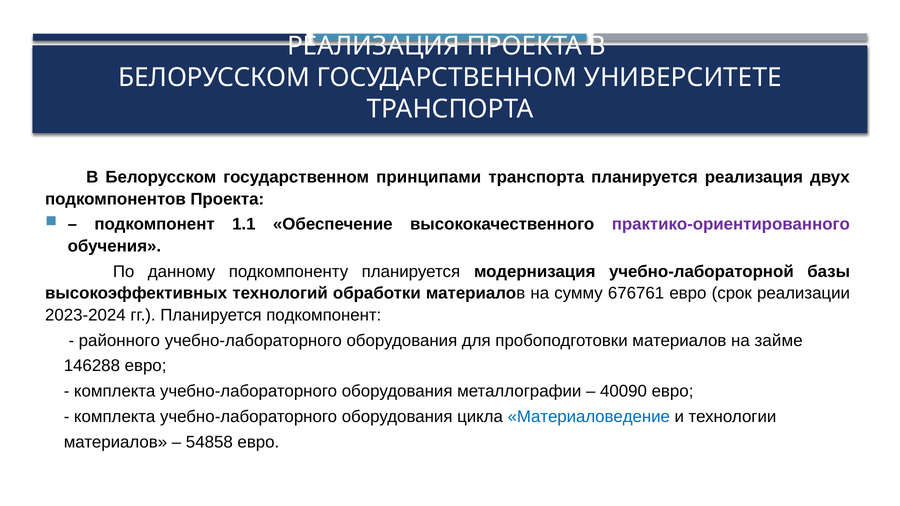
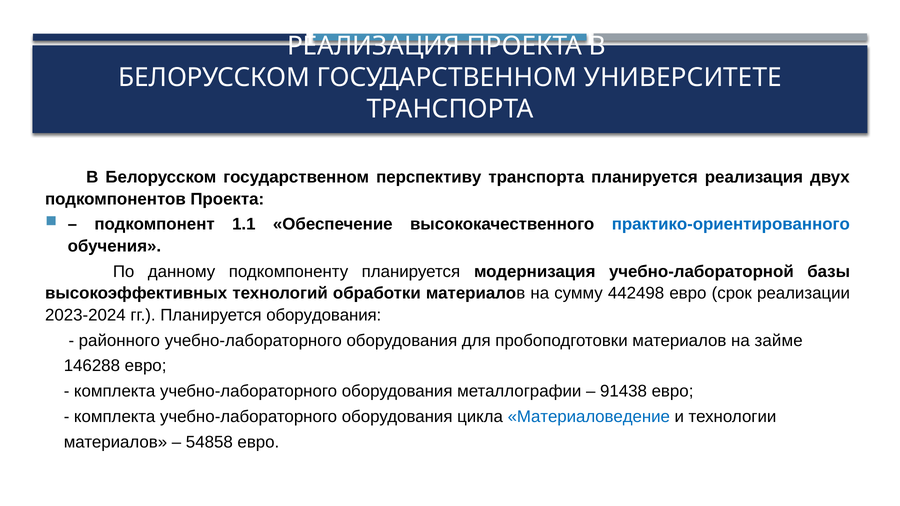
принципами: принципами -> перспективу
практико-ориентированного colour: purple -> blue
676761: 676761 -> 442498
Планируется подкомпонент: подкомпонент -> оборудования
40090: 40090 -> 91438
